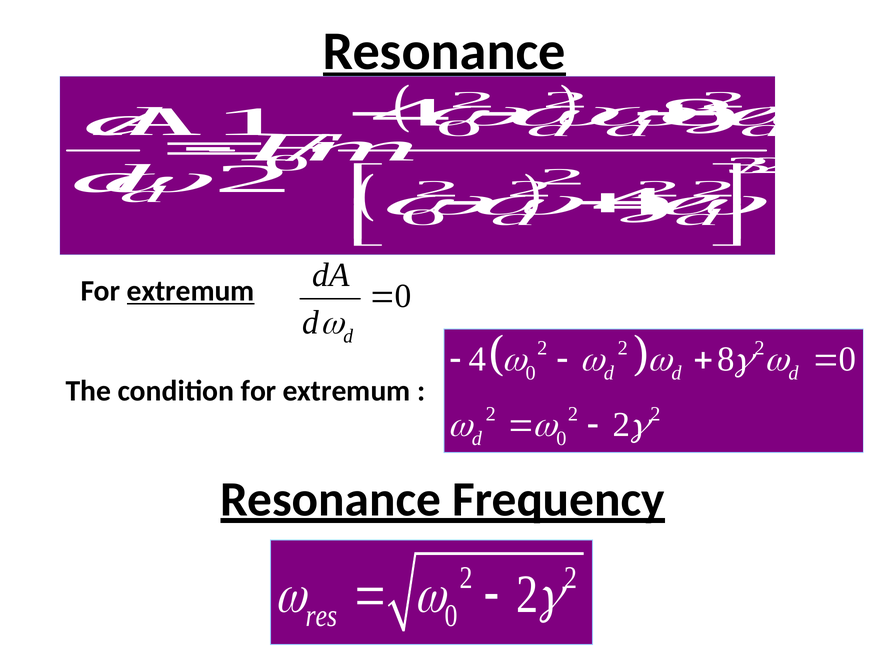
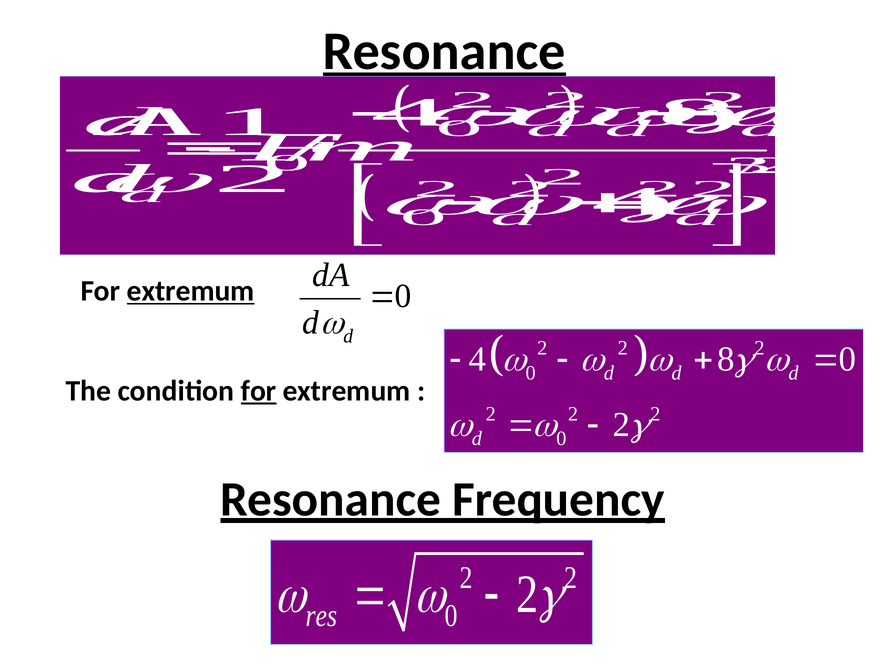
for at (259, 391) underline: none -> present
